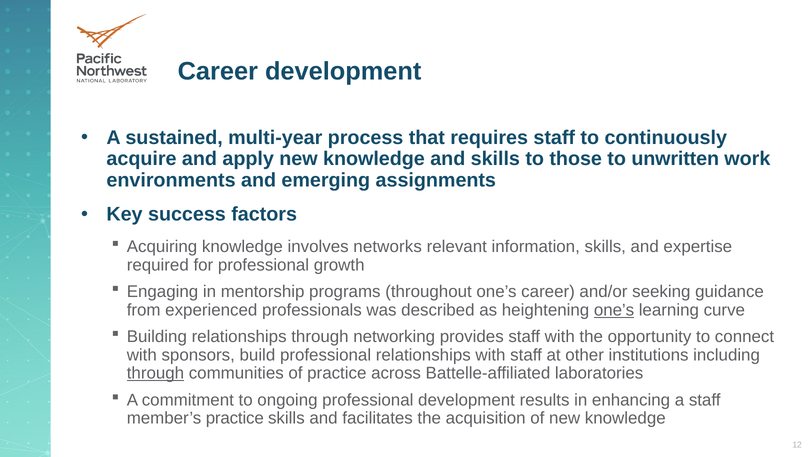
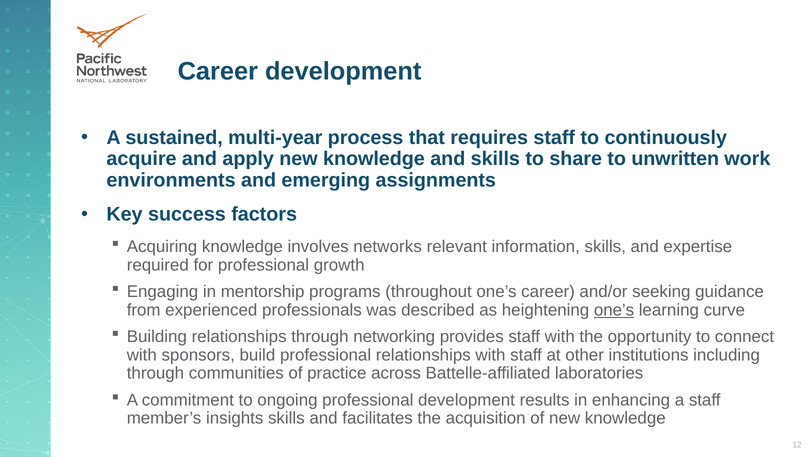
those: those -> share
through at (155, 373) underline: present -> none
member’s practice: practice -> insights
